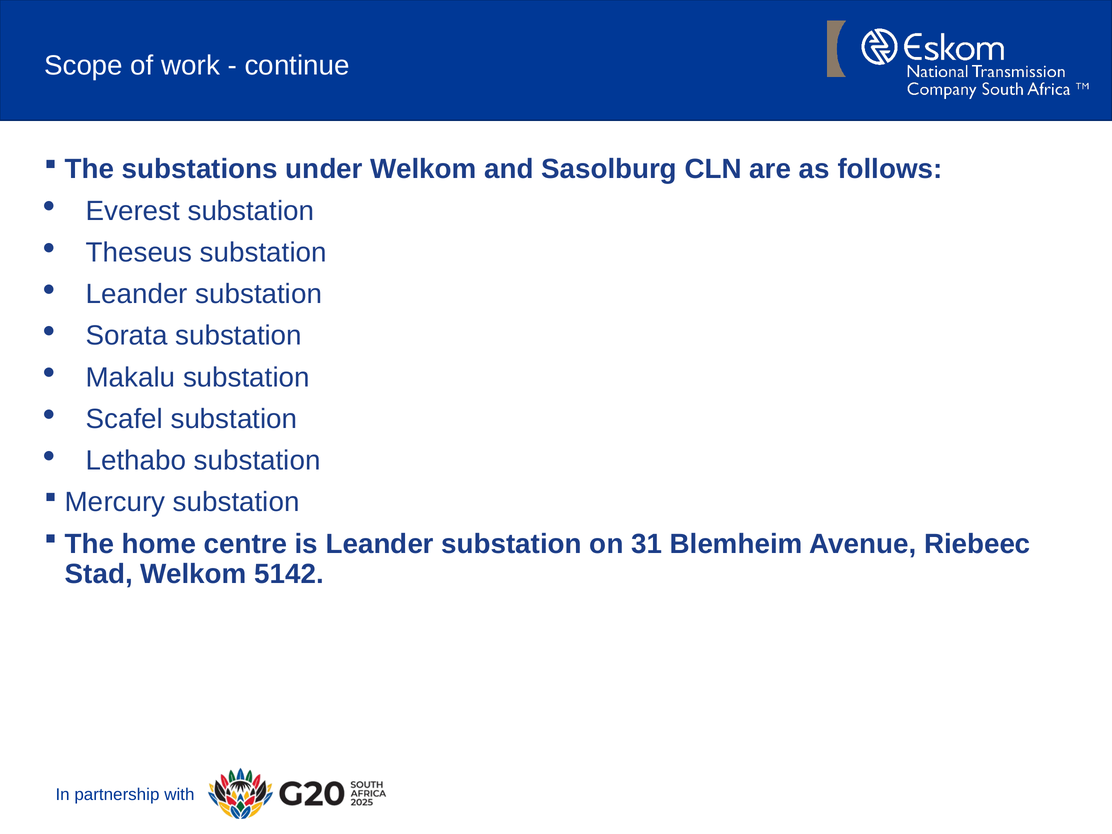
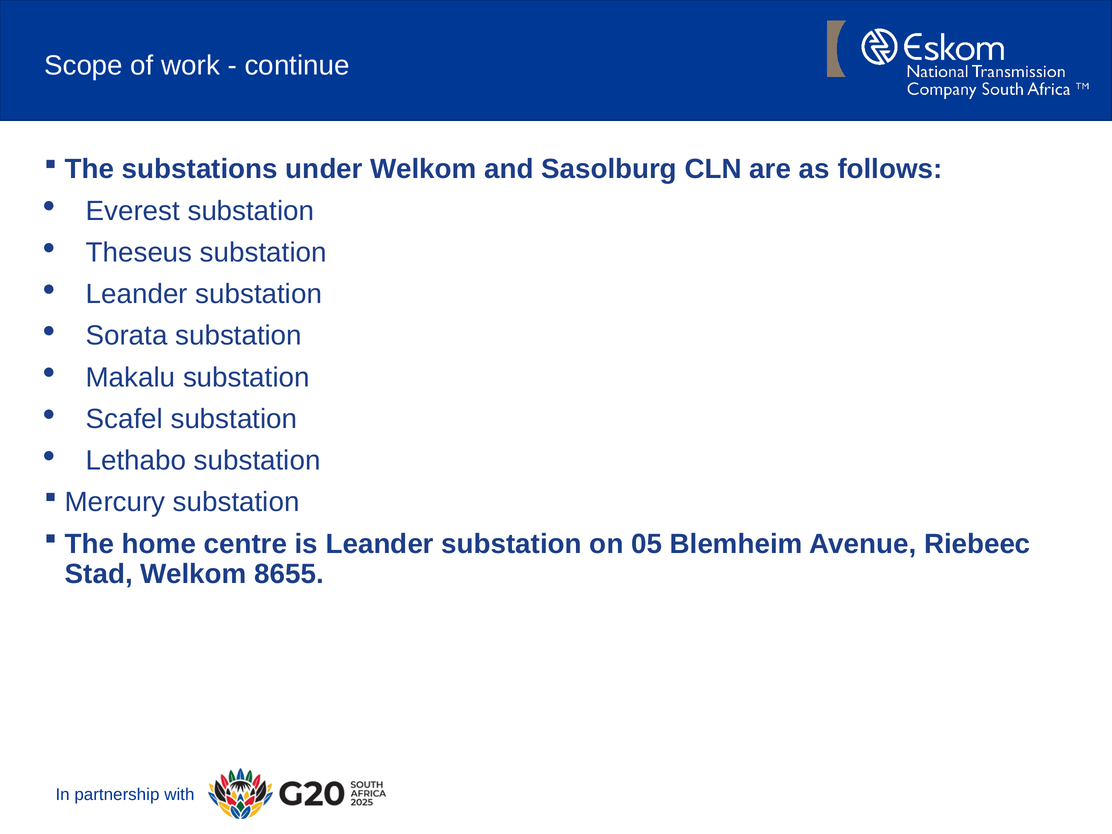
31: 31 -> 05
5142: 5142 -> 8655
